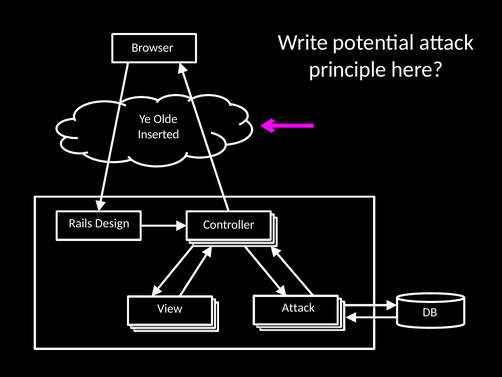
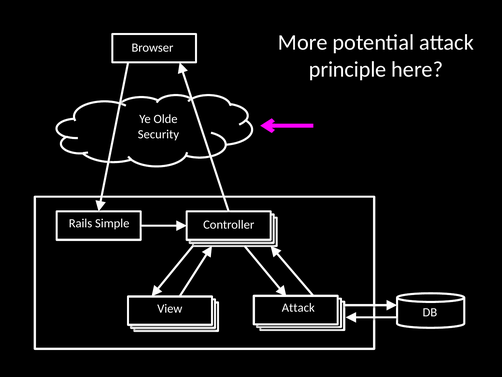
Write: Write -> More
Inserted: Inserted -> Security
Design: Design -> Simple
